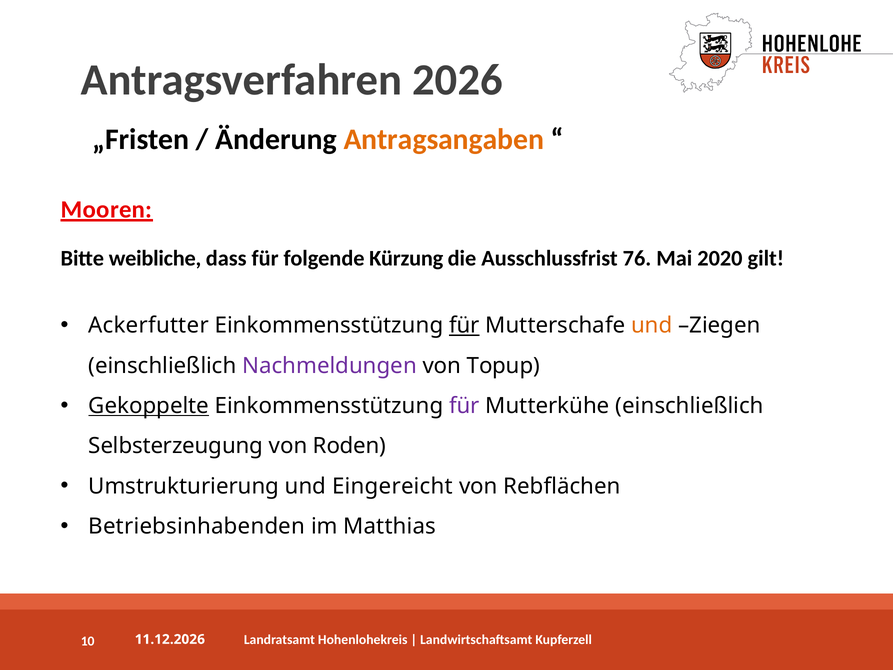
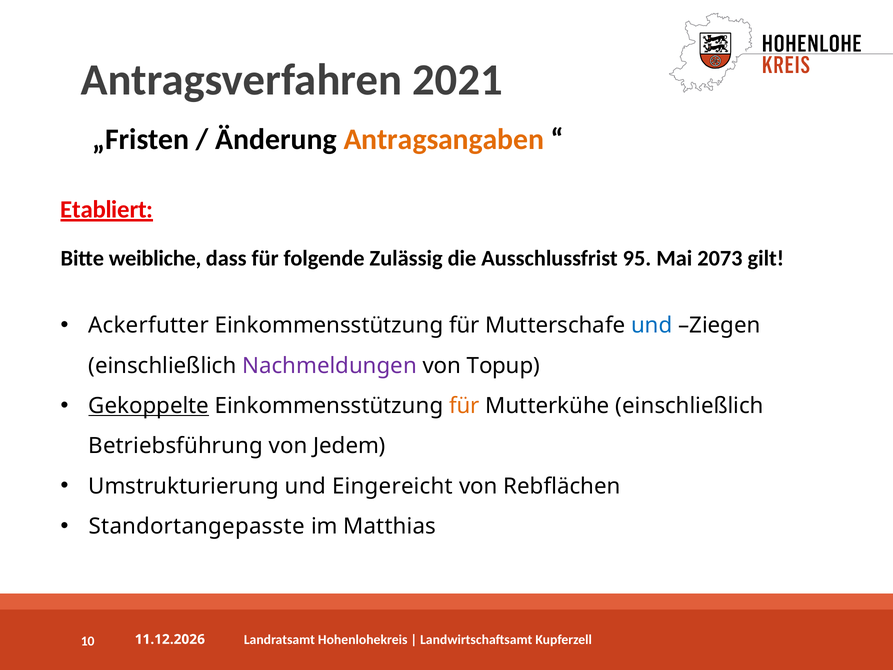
2026: 2026 -> 2021
Mooren: Mooren -> Etabliert
Kürzung: Kürzung -> Zulässig
76: 76 -> 95
2020: 2020 -> 2073
für at (464, 325) underline: present -> none
und at (652, 325) colour: orange -> blue
für at (464, 406) colour: purple -> orange
Selbsterzeugung: Selbsterzeugung -> Betriebsführung
Roden: Roden -> Jedem
Betriebsinhabenden: Betriebsinhabenden -> Standortangepasste
